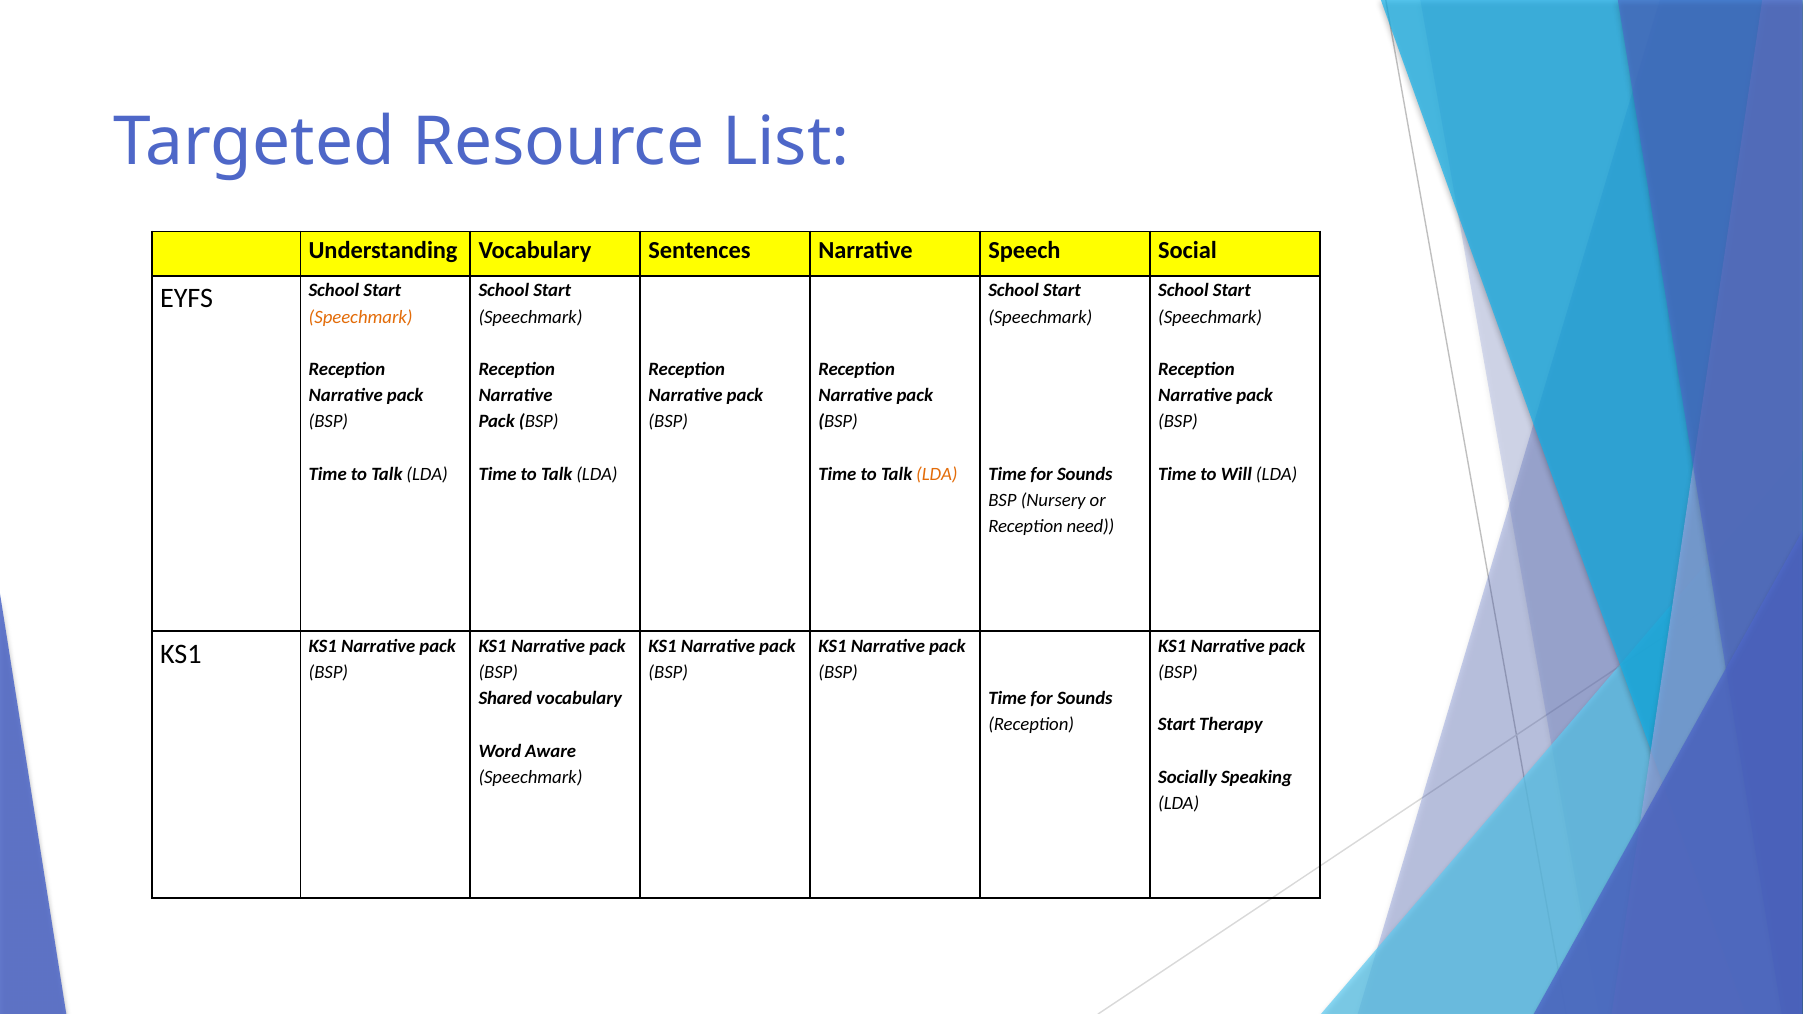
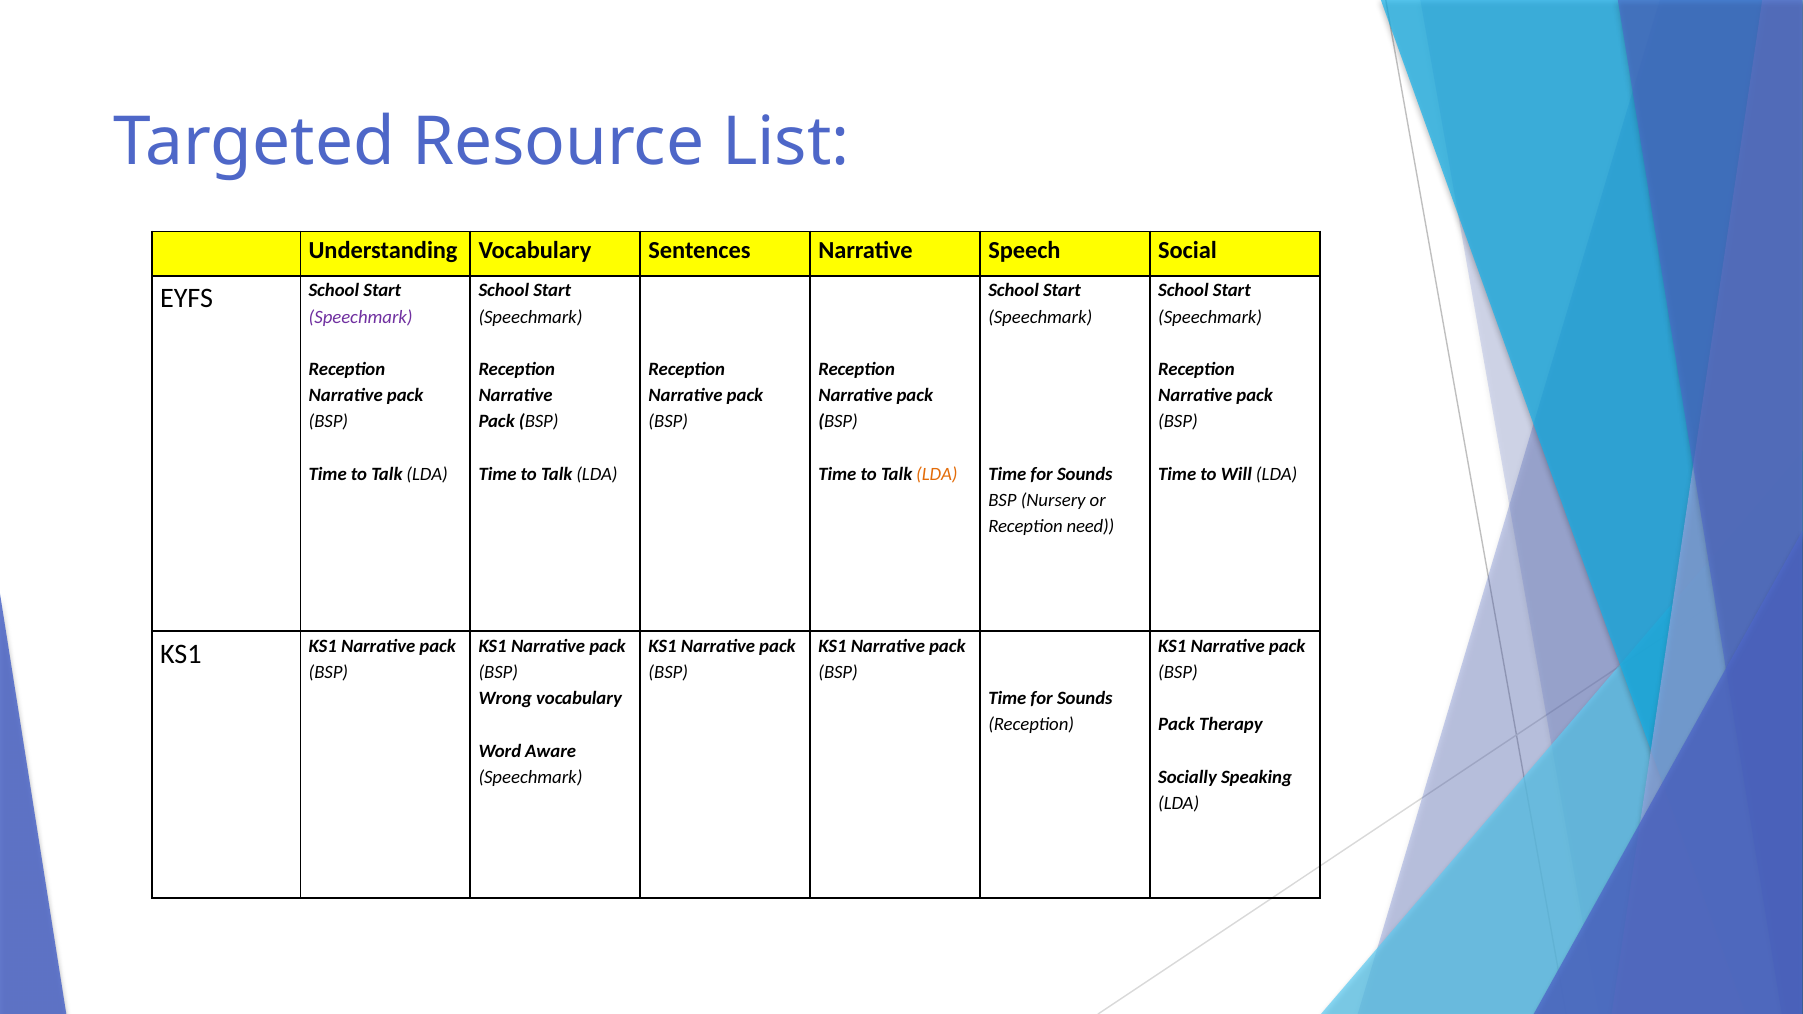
Speechmark at (361, 317) colour: orange -> purple
Shared: Shared -> Wrong
Start at (1177, 725): Start -> Pack
